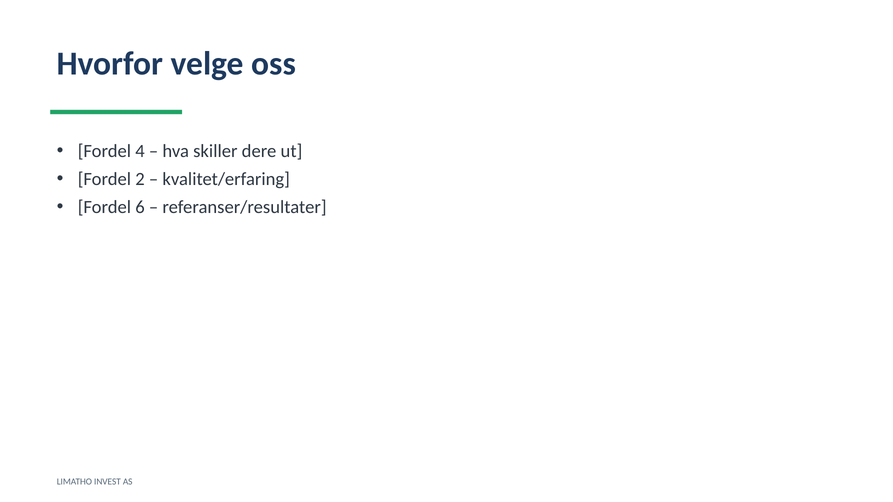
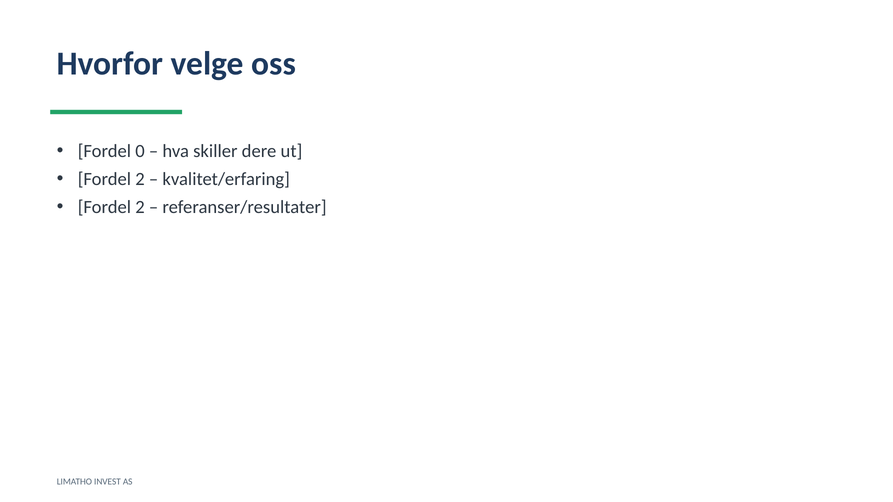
4: 4 -> 0
6 at (140, 207): 6 -> 2
